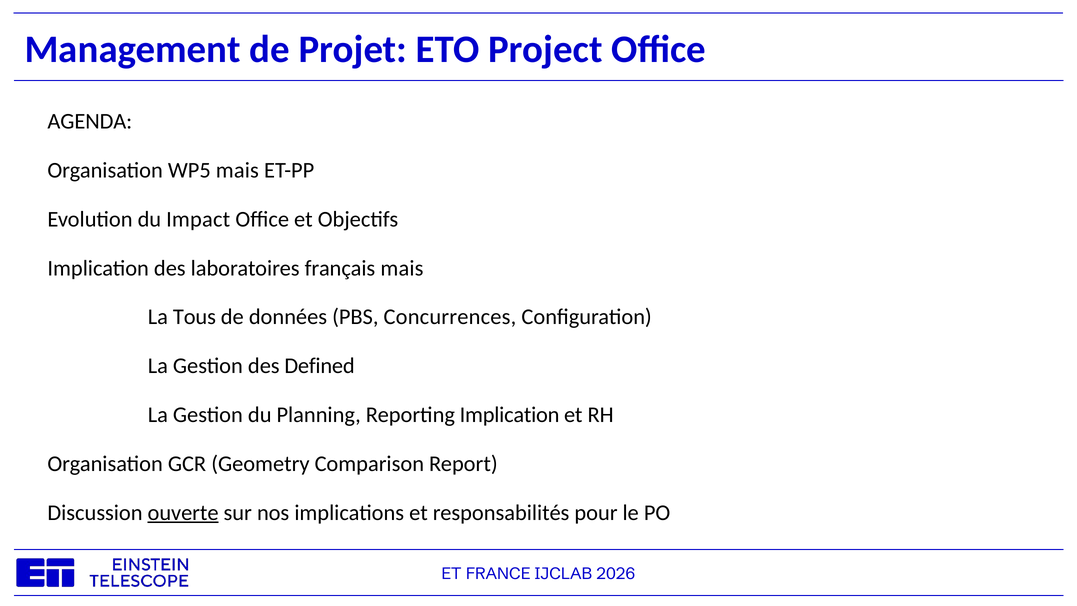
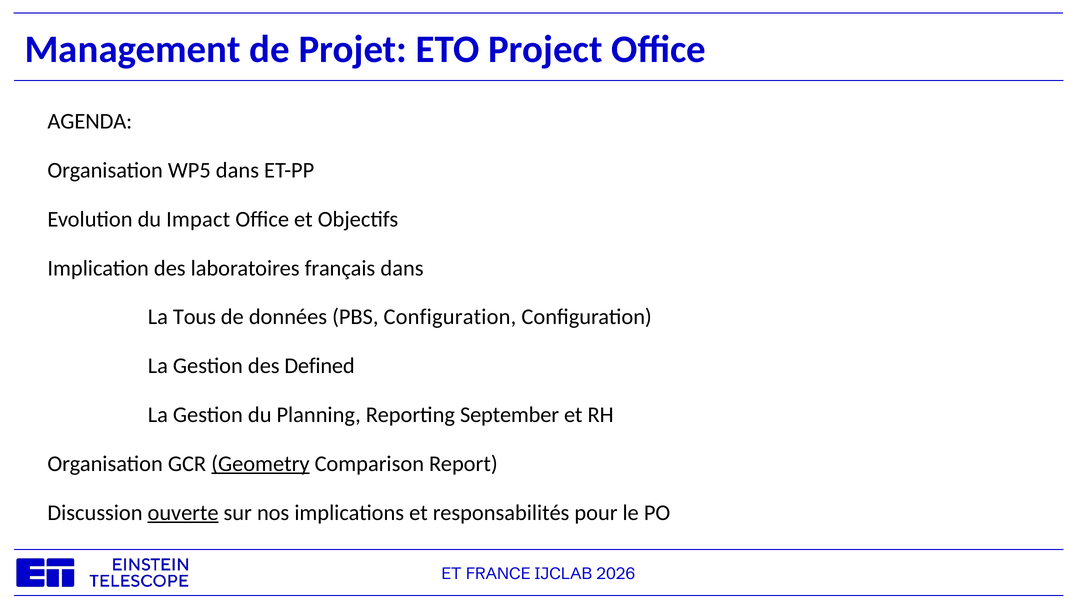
WP5 mais: mais -> dans
français mais: mais -> dans
PBS Concurrences: Concurrences -> Configuration
Reporting Implication: Implication -> September
Geometry underline: none -> present
